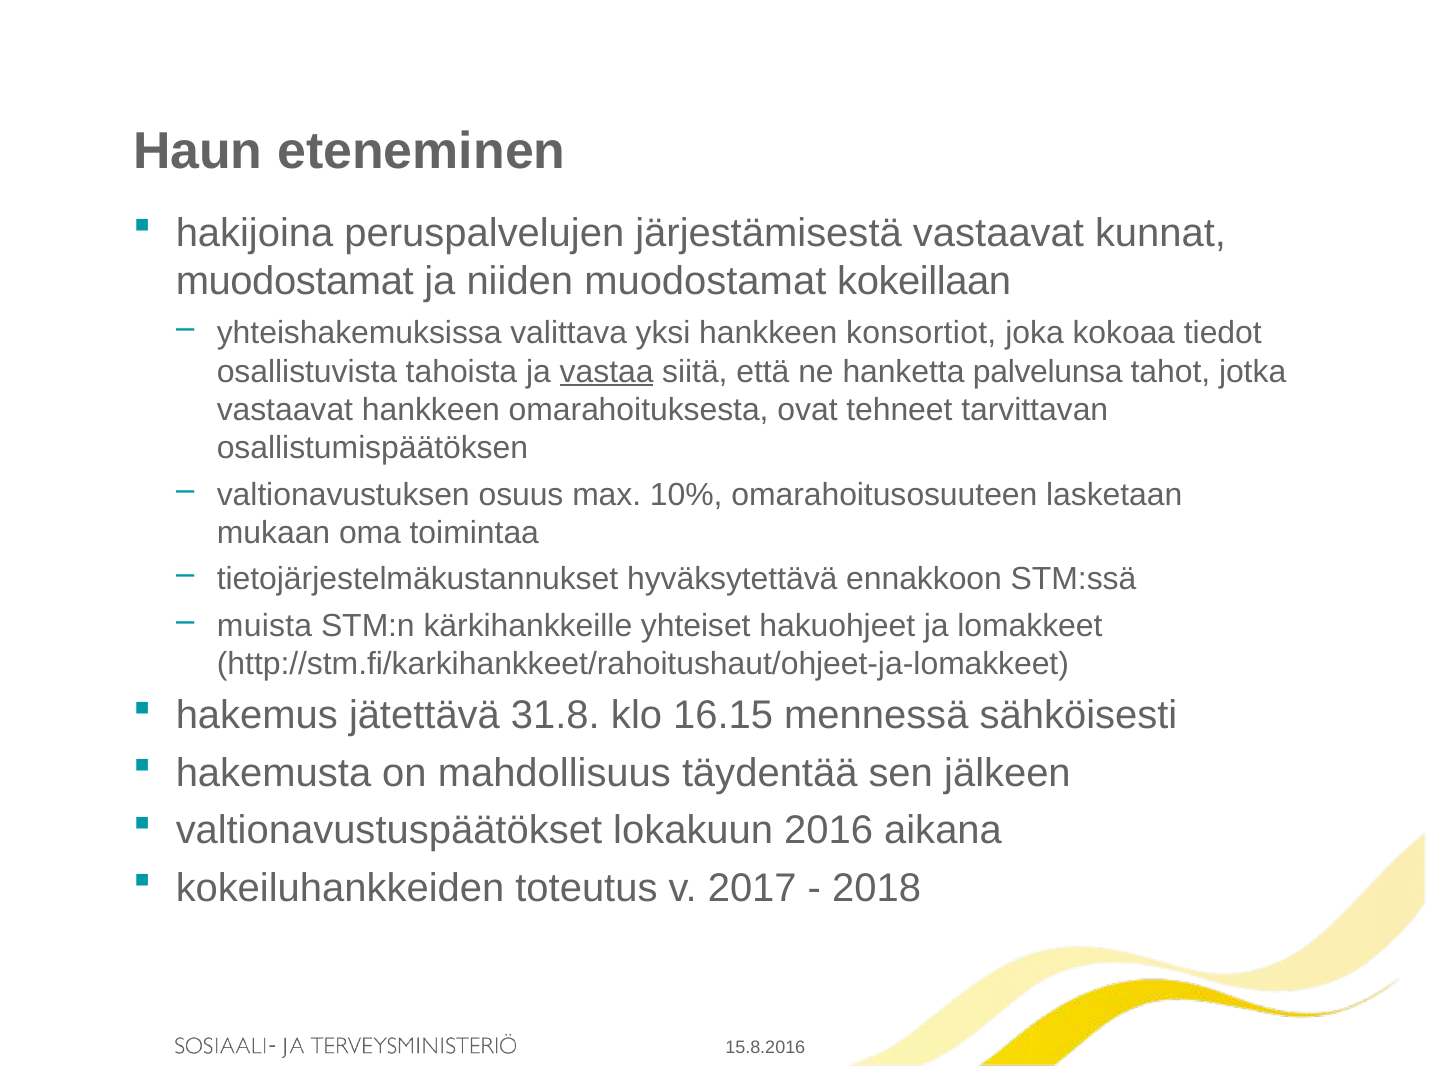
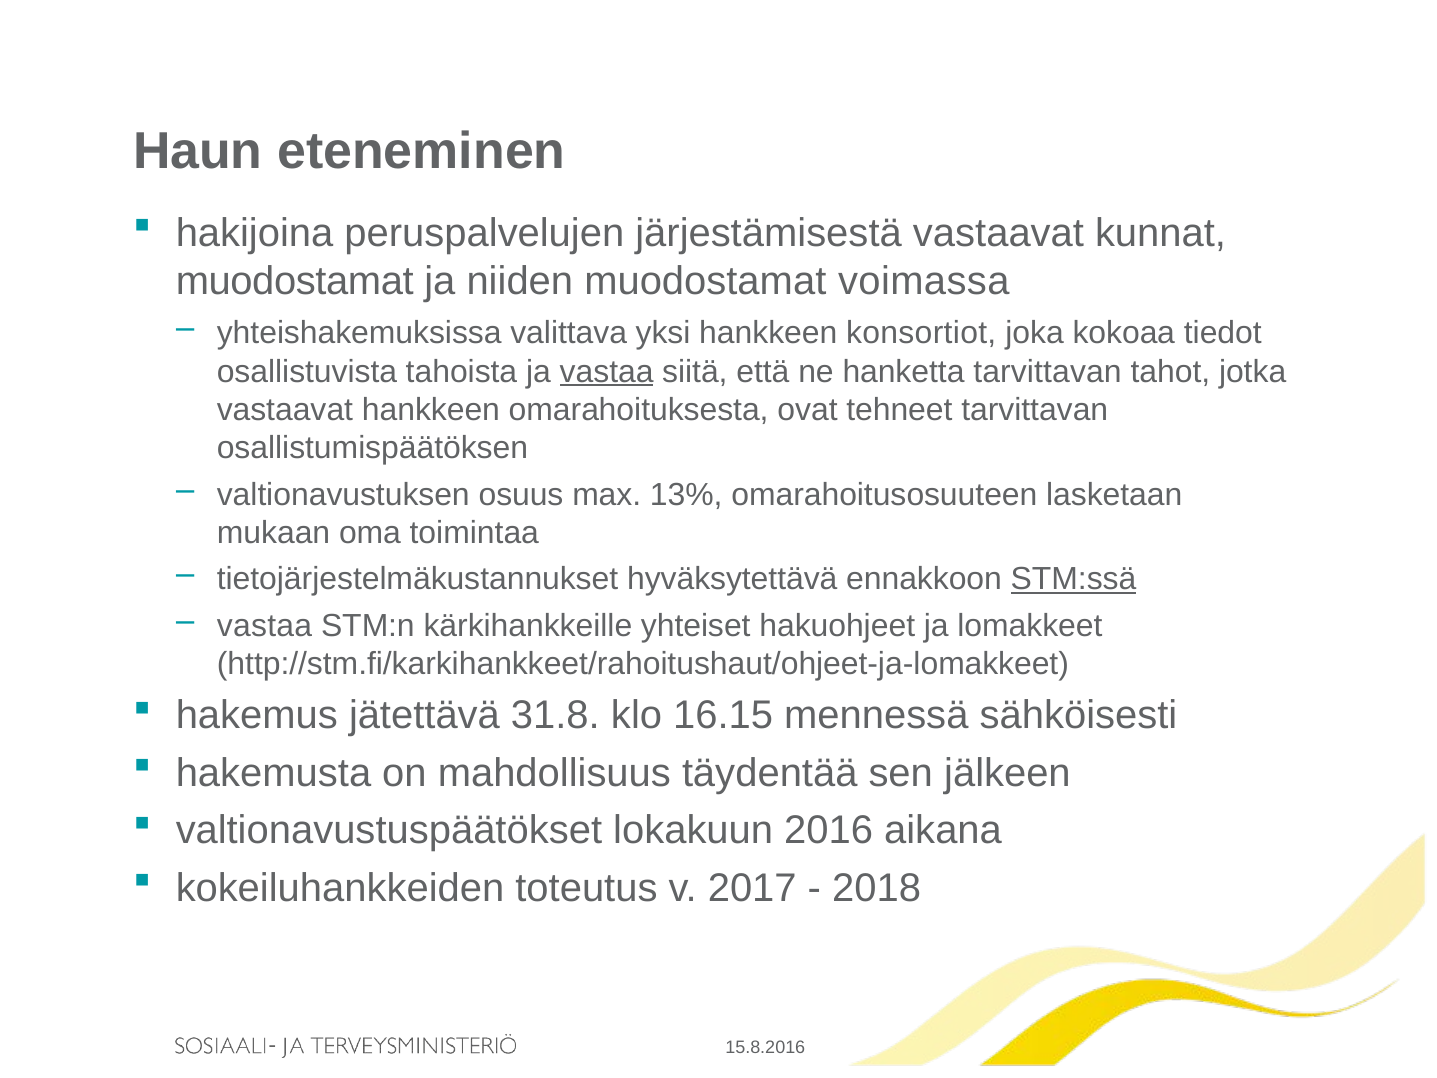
kokeillaan: kokeillaan -> voimassa
hanketta palvelunsa: palvelunsa -> tarvittavan
10%: 10% -> 13%
STM:ssä underline: none -> present
muista at (265, 625): muista -> vastaa
